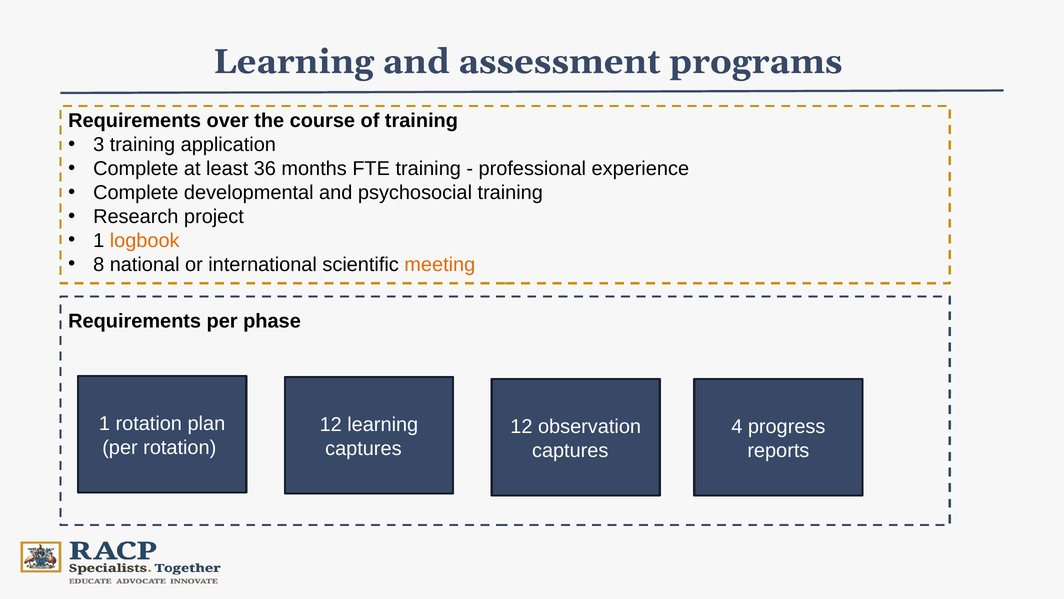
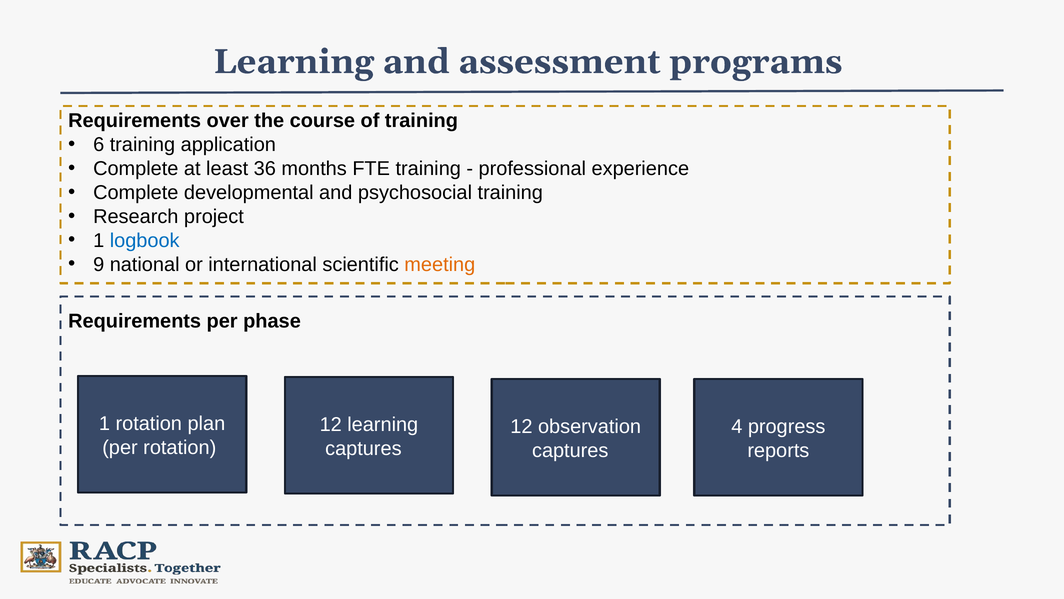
3: 3 -> 6
logbook colour: orange -> blue
8: 8 -> 9
